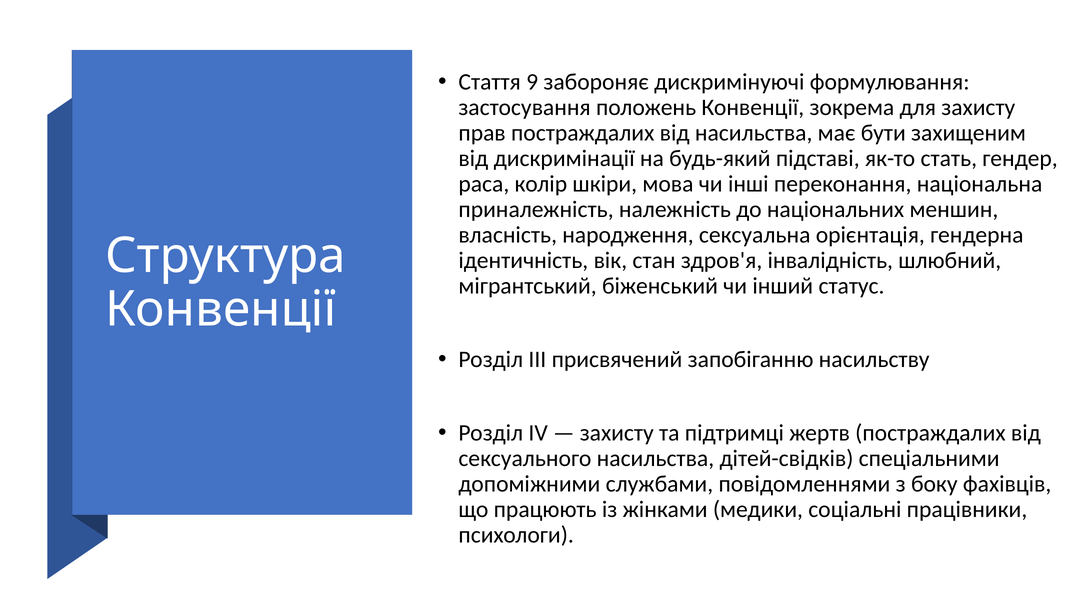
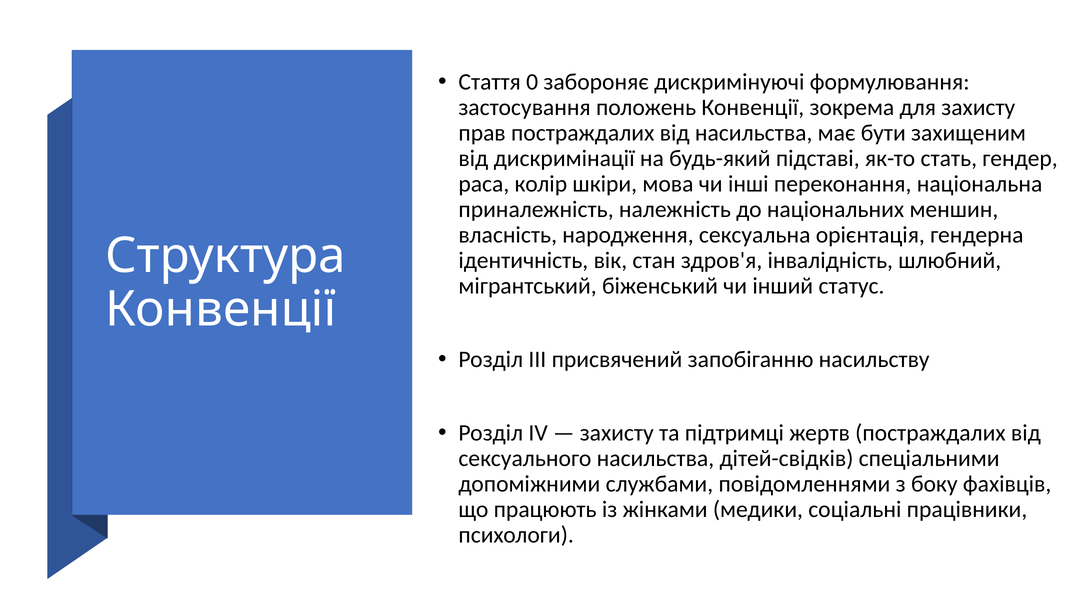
9: 9 -> 0
